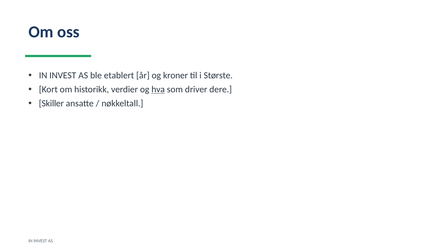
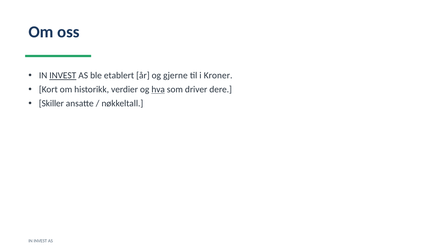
INVEST at (63, 76) underline: none -> present
kroner: kroner -> gjerne
Største: Største -> Kroner
